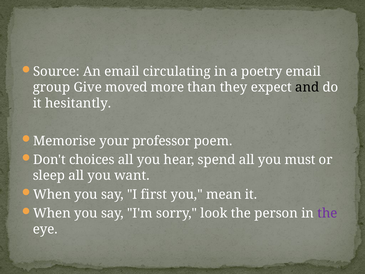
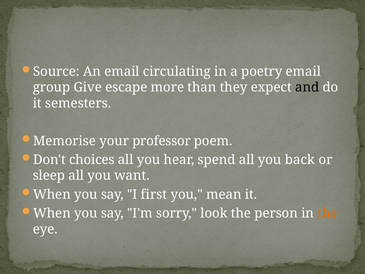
moved: moved -> escape
hesitantly: hesitantly -> semesters
must: must -> back
the at (327, 213) colour: purple -> orange
